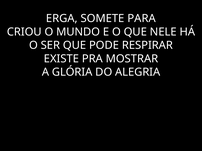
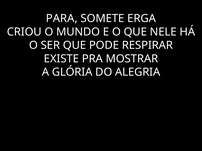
ERGA: ERGA -> PARA
PARA: PARA -> ERGA
